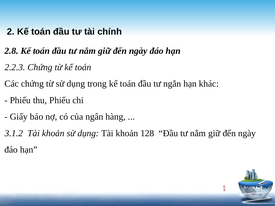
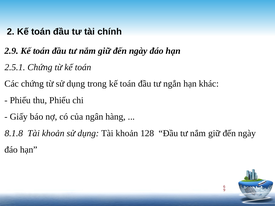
2.8: 2.8 -> 2.9
2.2.3: 2.2.3 -> 2.5.1
3.1.2: 3.1.2 -> 8.1.8
